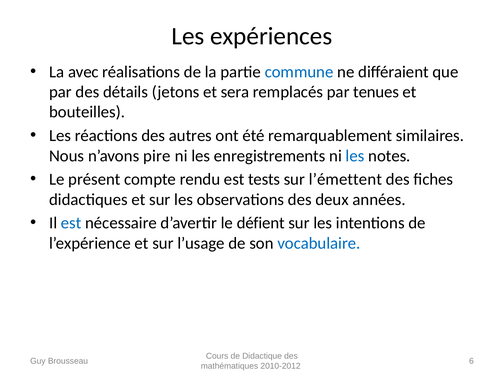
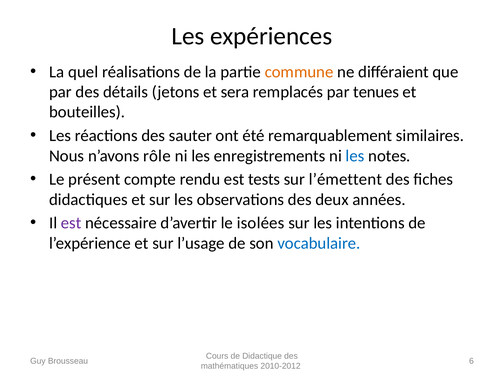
avec: avec -> quel
commune colour: blue -> orange
autres: autres -> sauter
pire: pire -> rôle
est at (71, 223) colour: blue -> purple
défient: défient -> isolées
